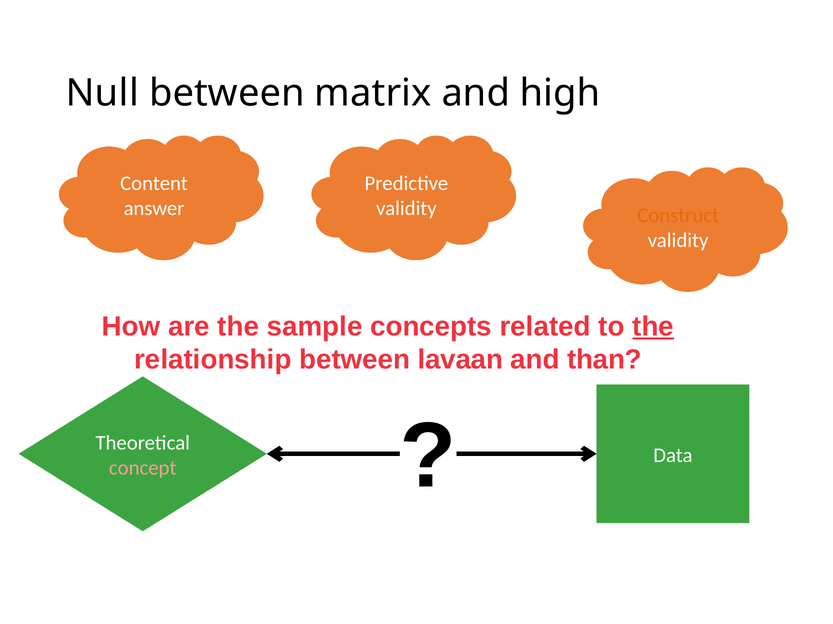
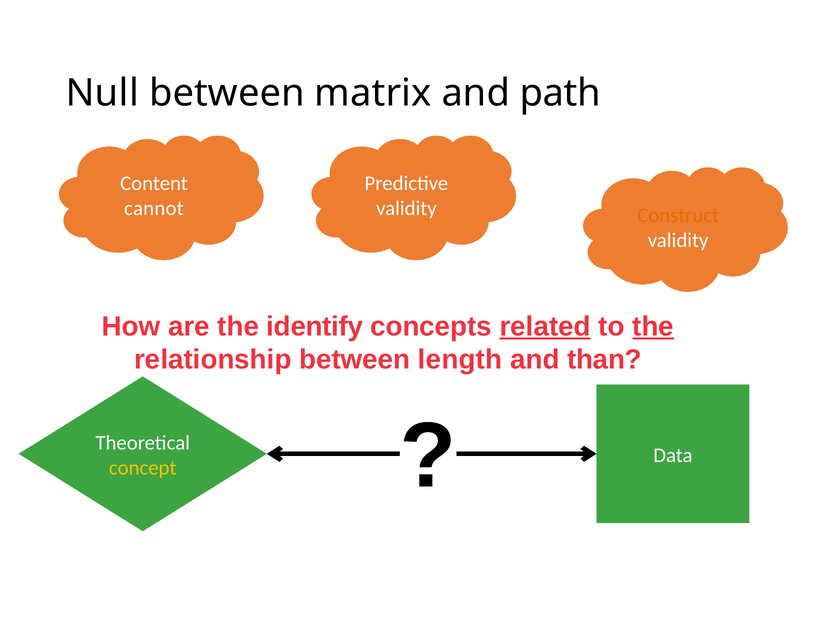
high: high -> path
answer: answer -> cannot
sample: sample -> identify
related underline: none -> present
lavaan: lavaan -> length
concept colour: pink -> yellow
